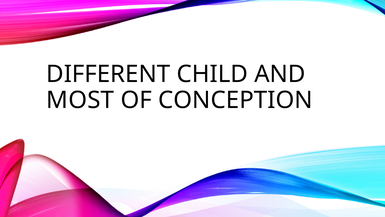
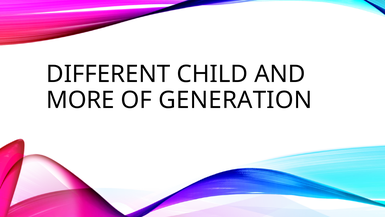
MOST: MOST -> MORE
CONCEPTION: CONCEPTION -> GENERATION
